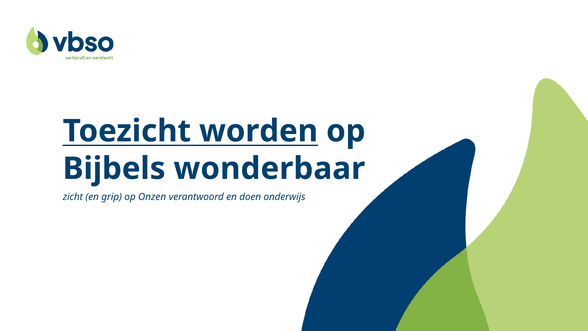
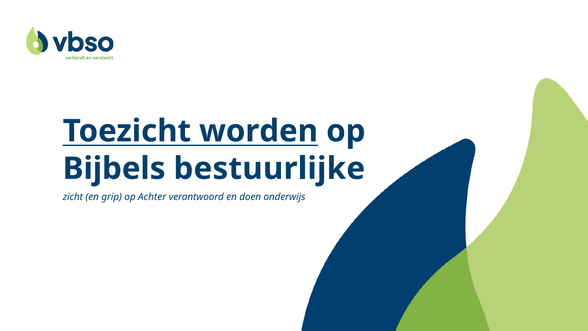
wonderbaar: wonderbaar -> bestuurlijke
Onzen: Onzen -> Achter
